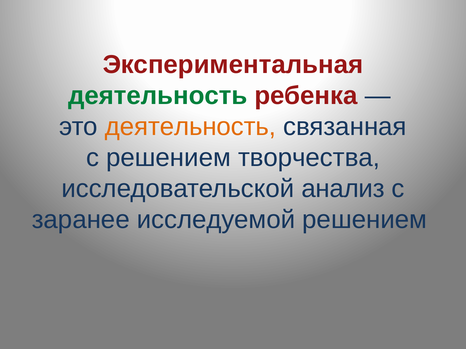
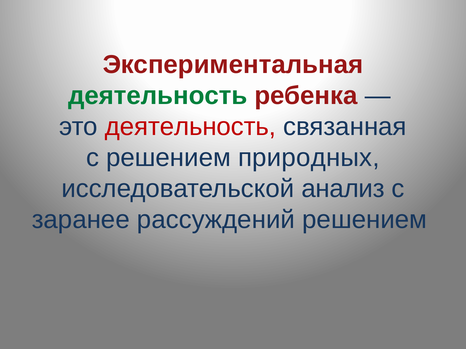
деятельность at (190, 127) colour: orange -> red
творчества: творчества -> природных
исследуемой: исследуемой -> рассуждений
